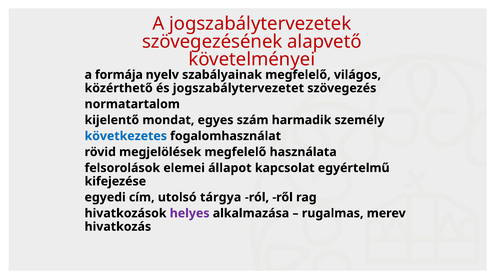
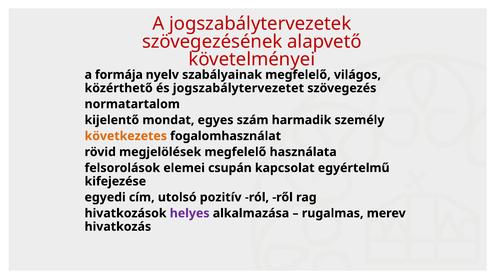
következetes colour: blue -> orange
állapot: állapot -> csupán
tárgya: tárgya -> pozitív
